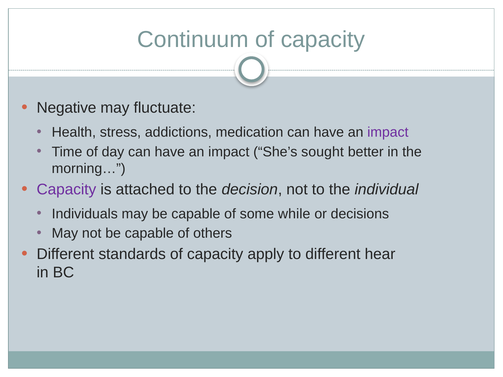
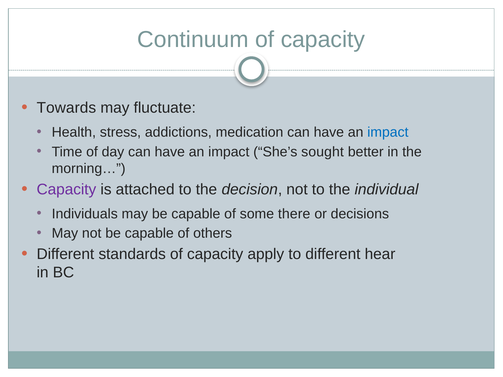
Negative: Negative -> Towards
impact at (388, 132) colour: purple -> blue
while: while -> there
